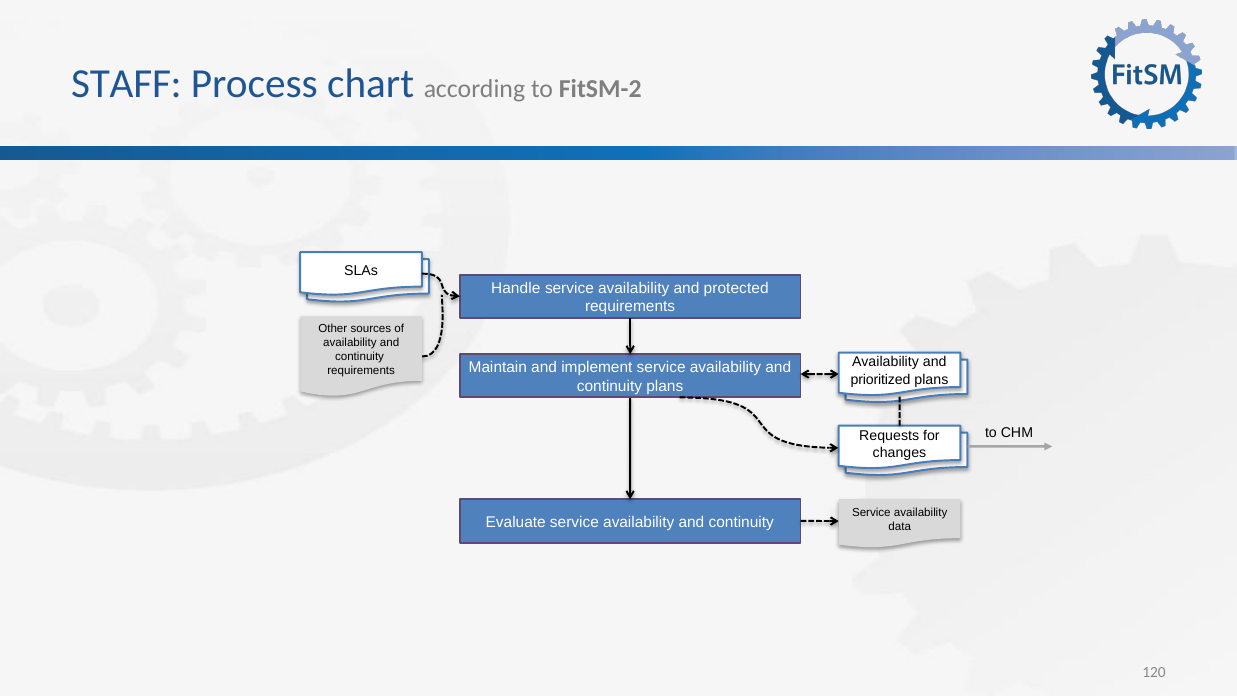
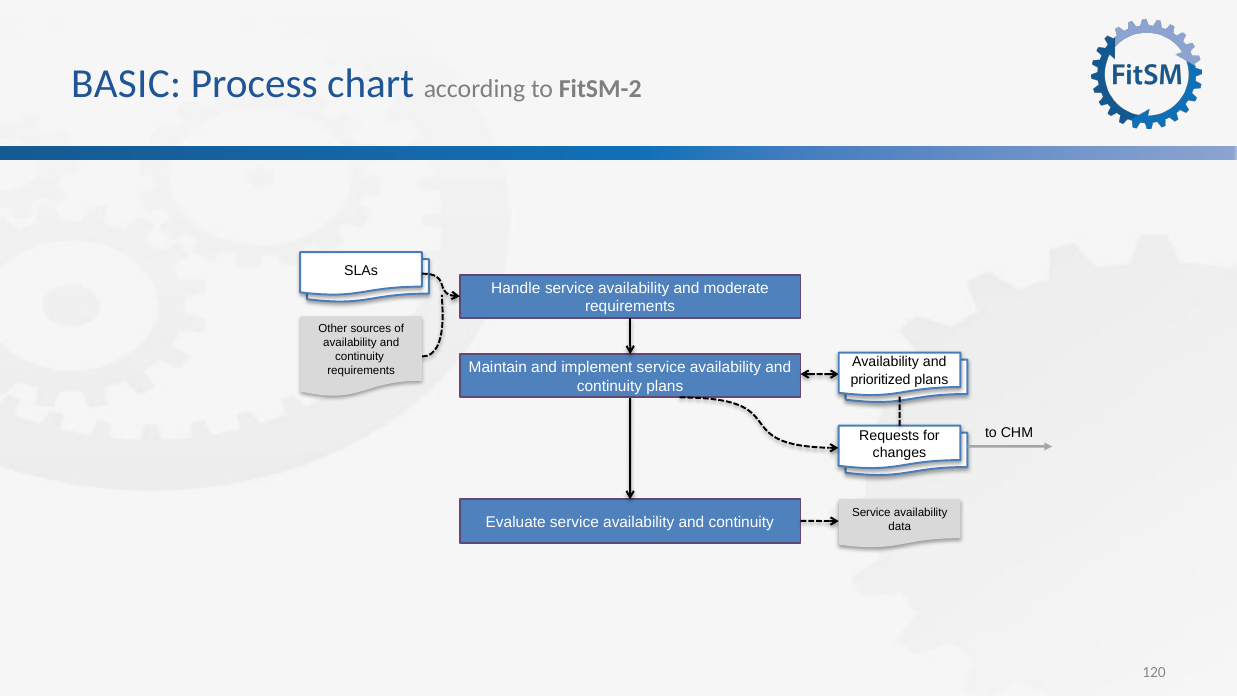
STAFF: STAFF -> BASIC
protected: protected -> moderate
